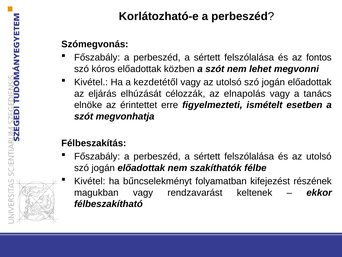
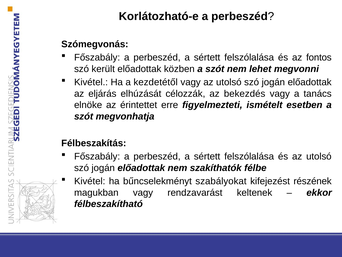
kóros: kóros -> került
elnapolás: elnapolás -> bekezdés
folyamatban: folyamatban -> szabályokat
